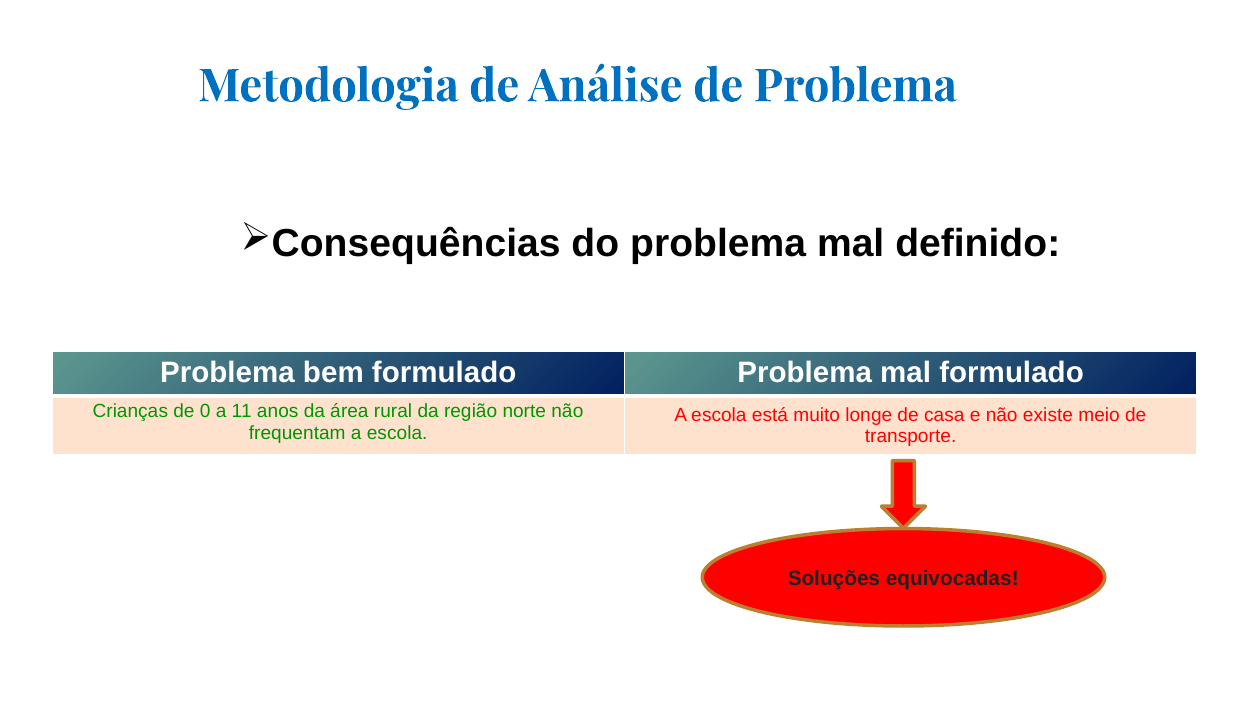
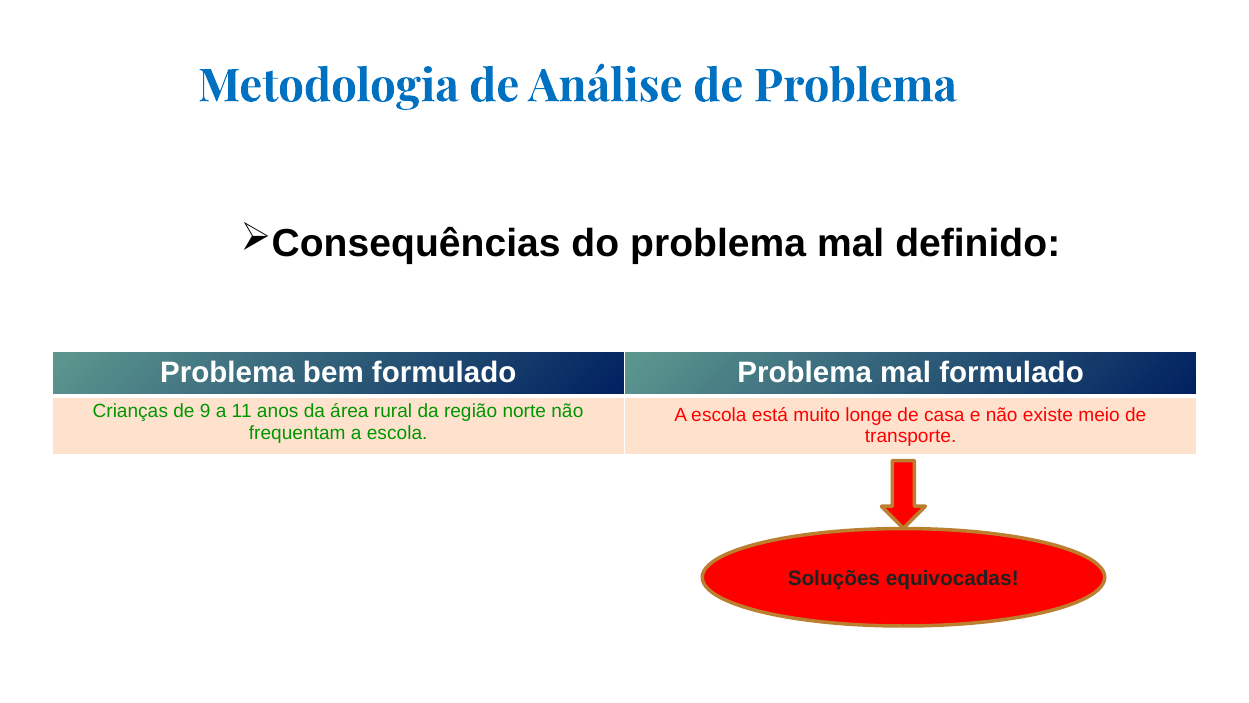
0: 0 -> 9
